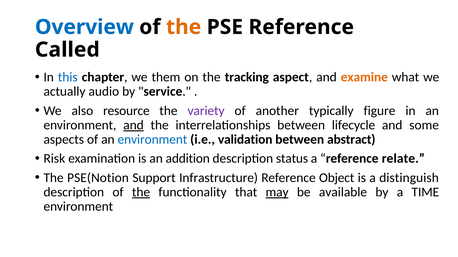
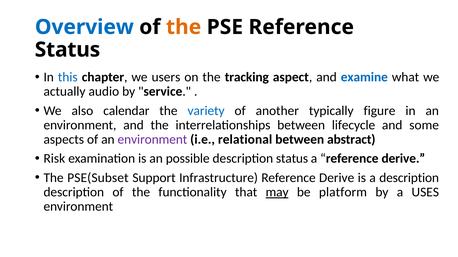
Called at (67, 50): Called -> Status
them: them -> users
examine colour: orange -> blue
resource: resource -> calendar
variety colour: purple -> blue
and at (133, 125) underline: present -> none
environment at (152, 140) colour: blue -> purple
validation: validation -> relational
addition: addition -> possible
a reference relate: relate -> derive
PSE(Notion: PSE(Notion -> PSE(Subset
Object at (337, 178): Object -> Derive
a distinguish: distinguish -> description
the at (141, 193) underline: present -> none
available: available -> platform
TIME: TIME -> USES
